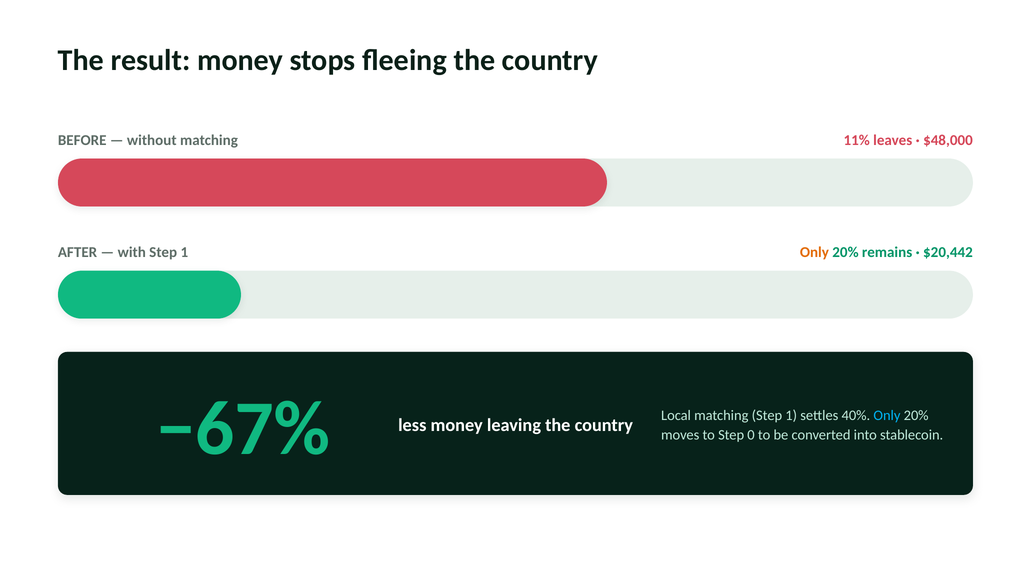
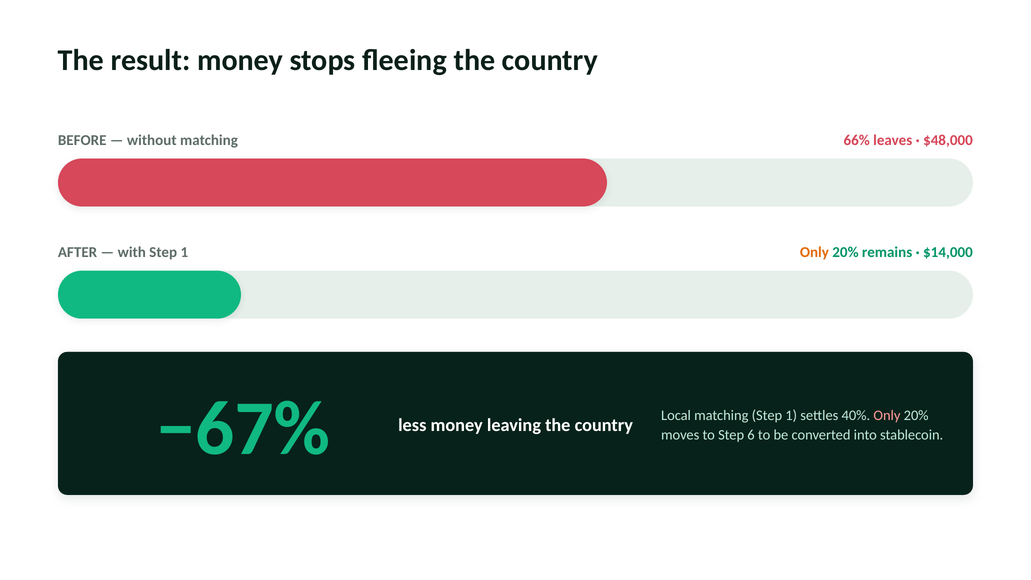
11%: 11% -> 66%
$20,442: $20,442 -> $14,000
Only at (887, 416) colour: light blue -> pink
0: 0 -> 6
